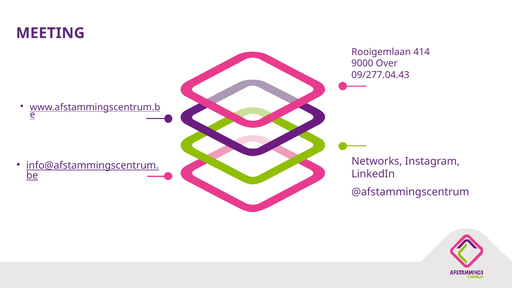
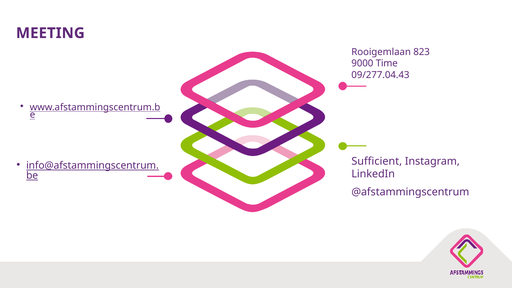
414: 414 -> 823
Over: Over -> Time
Networks: Networks -> Sufficient
